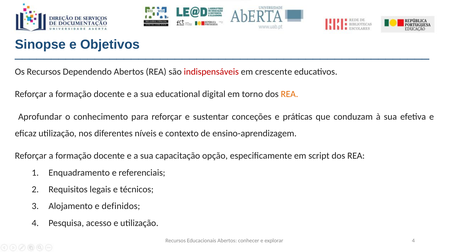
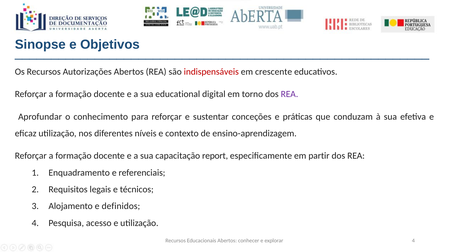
Dependendo: Dependendo -> Autorizações
REA at (289, 94) colour: orange -> purple
opção: opção -> report
script: script -> partir
